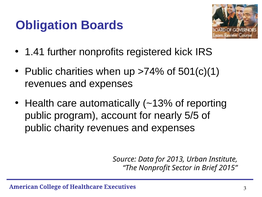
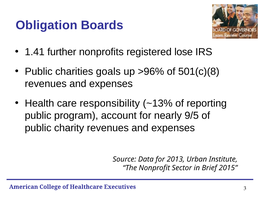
kick: kick -> lose
when: when -> goals
>74%: >74% -> >96%
501(c)(1: 501(c)(1 -> 501(c)(8
automatically: automatically -> responsibility
5/5: 5/5 -> 9/5
